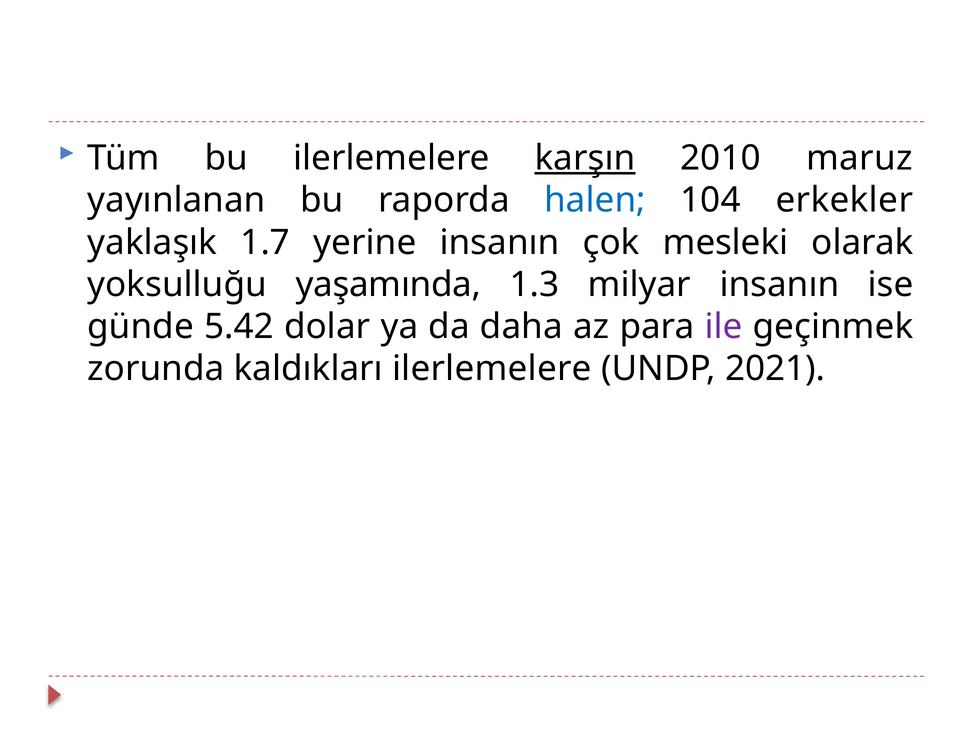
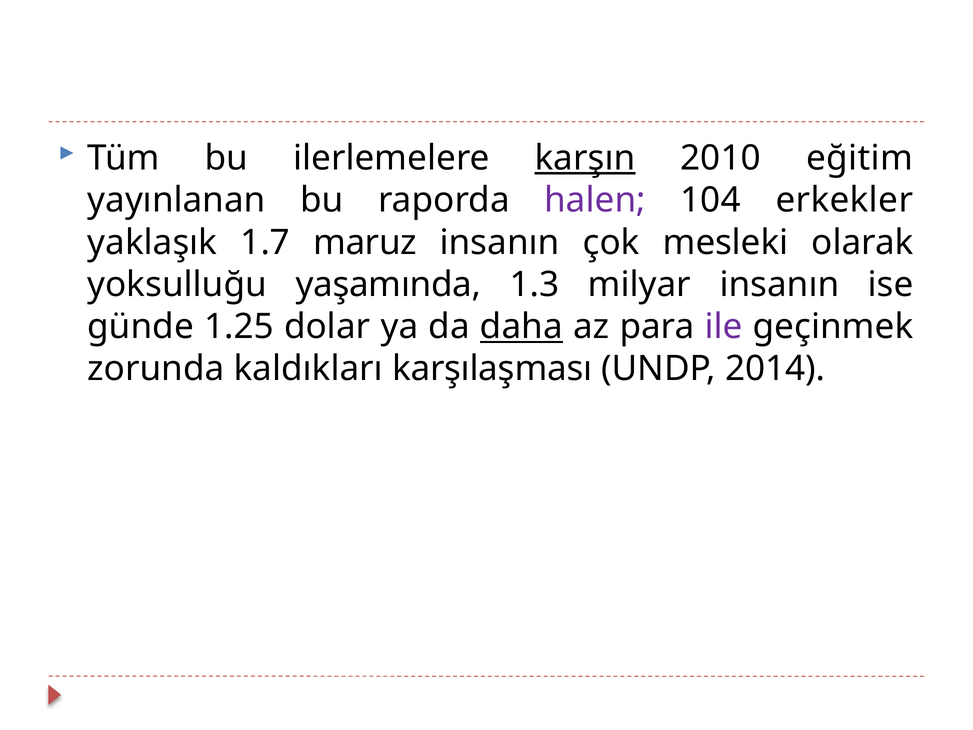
maruz: maruz -> eğitim
halen colour: blue -> purple
yerine: yerine -> maruz
5.42: 5.42 -> 1.25
daha underline: none -> present
kaldıkları ilerlemelere: ilerlemelere -> karşılaşması
2021: 2021 -> 2014
